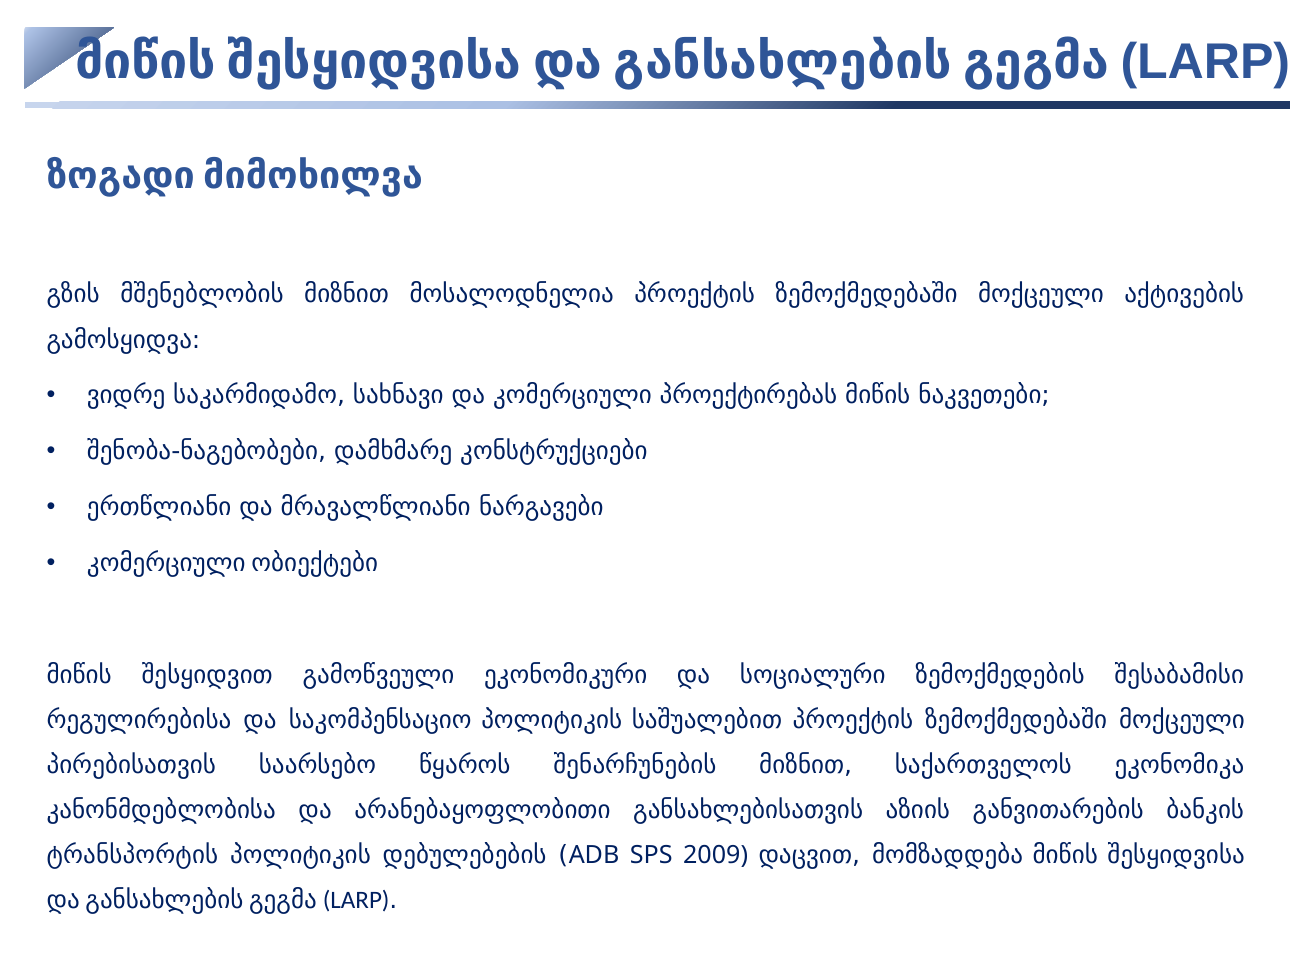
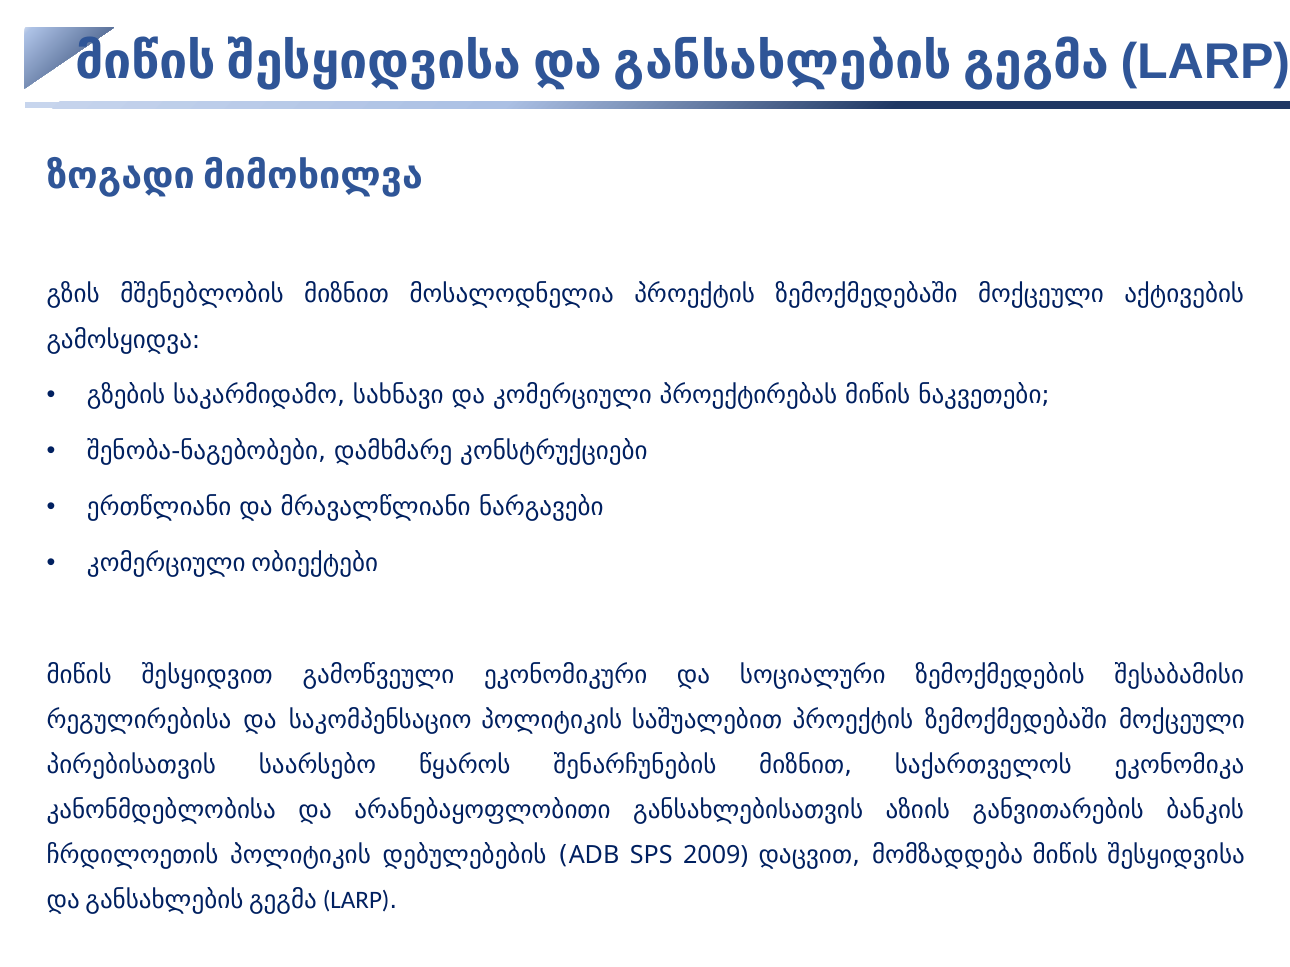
ვიდრე: ვიდრე -> გზების
ტრანსპორტის: ტრანსპორტის -> ჩრდილოეთის
